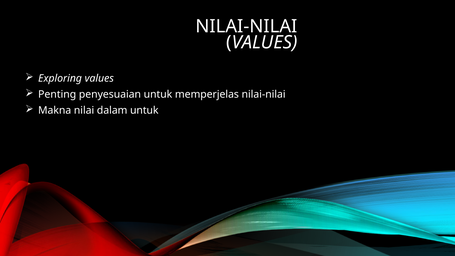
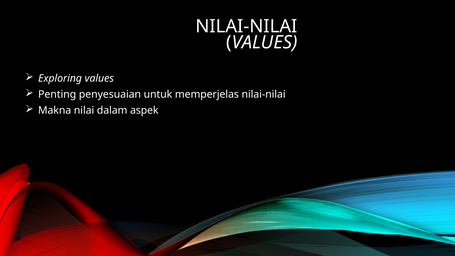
dalam untuk: untuk -> aspek
